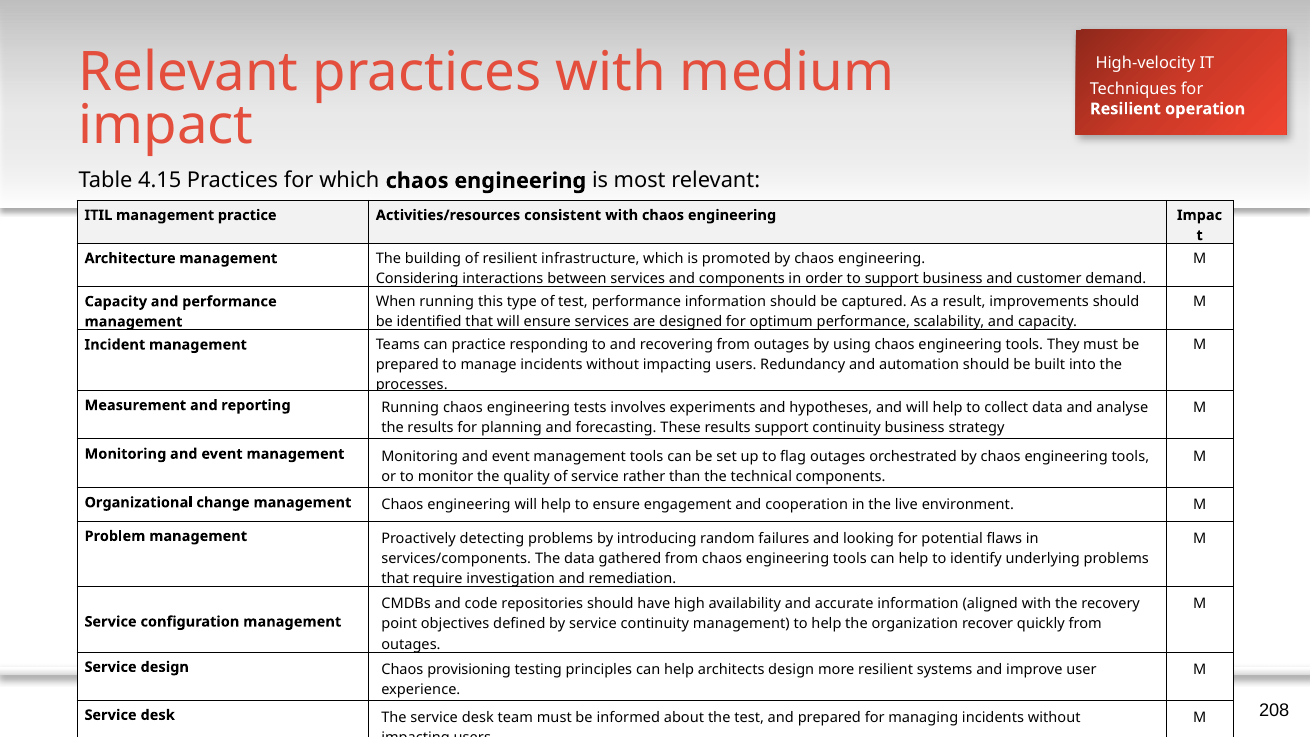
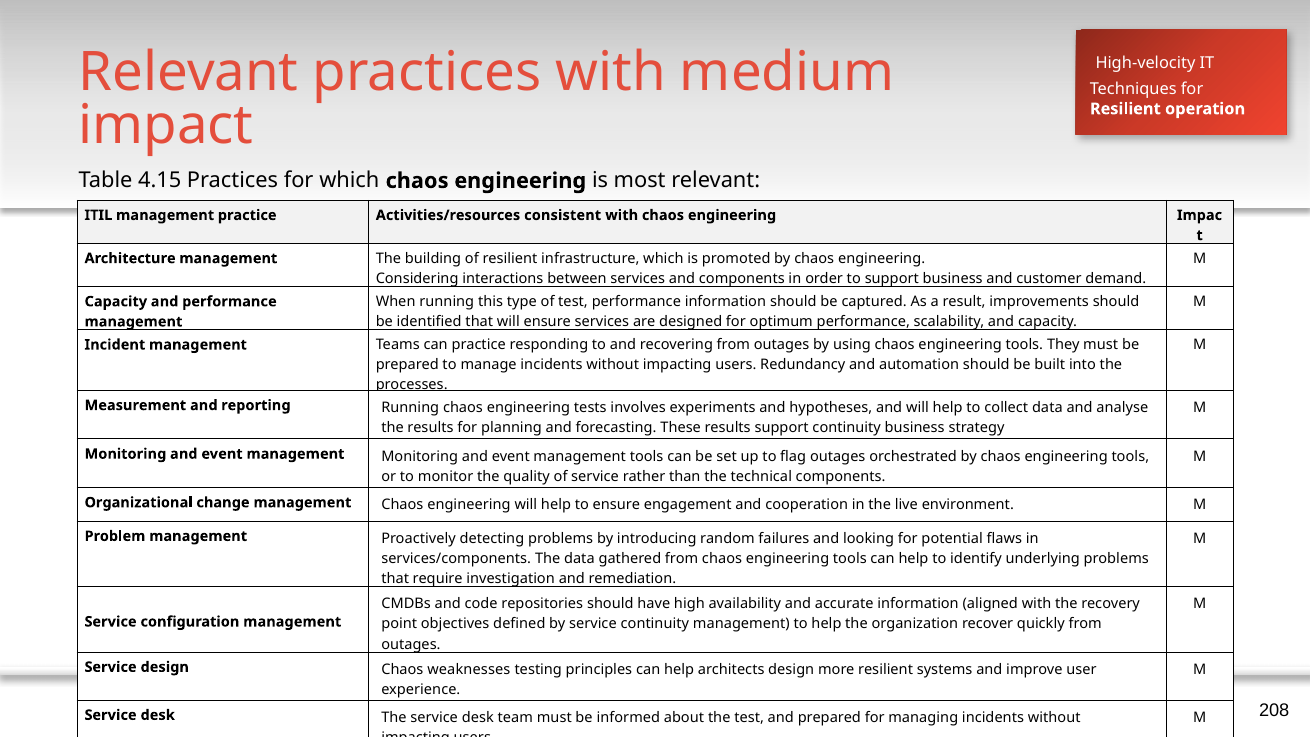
provisioning: provisioning -> weaknesses
